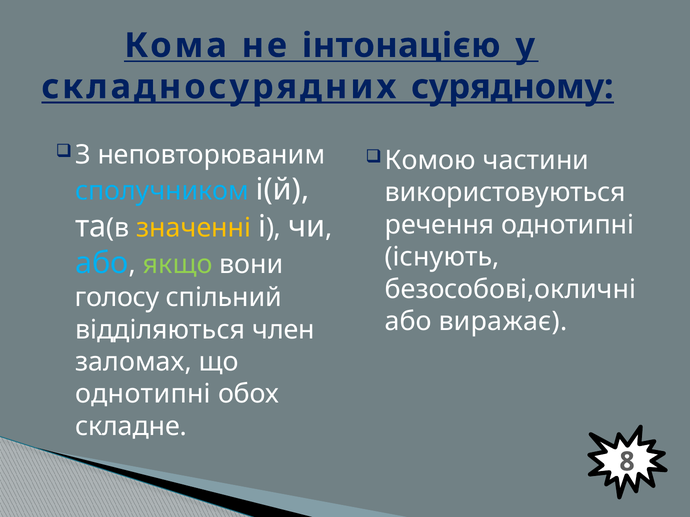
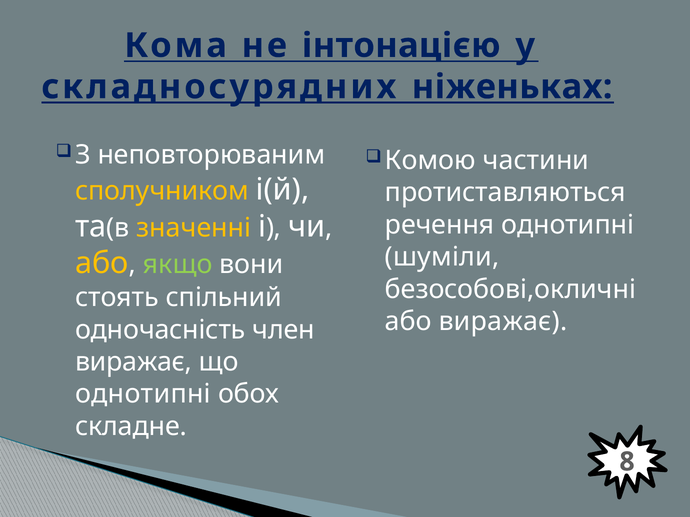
сурядному: сурядному -> ніженьках
сполучником colour: light blue -> yellow
використовуються: використовуються -> протиставляються
існують: існують -> шуміли
або at (102, 264) colour: light blue -> yellow
голосу: голосу -> стоять
відділяються: відділяються -> одночасність
заломах at (133, 362): заломах -> виражає
